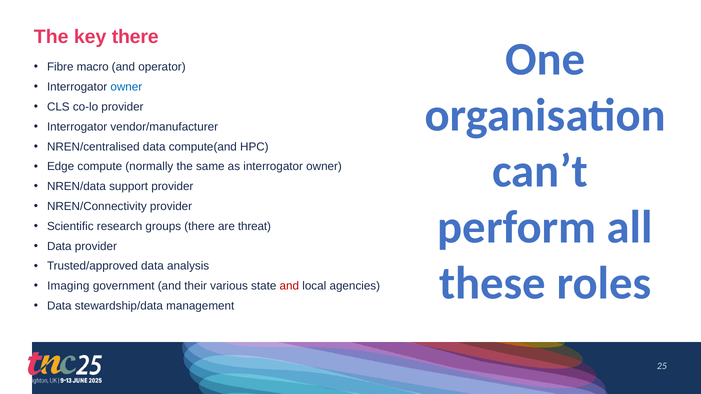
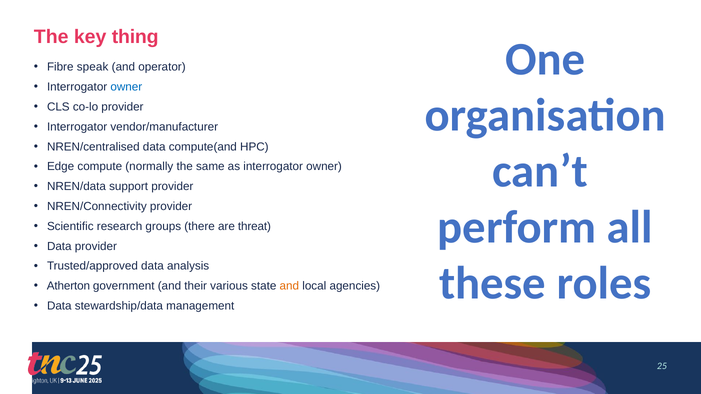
key there: there -> thing
macro: macro -> speak
Imaging: Imaging -> Atherton
and at (289, 286) colour: red -> orange
